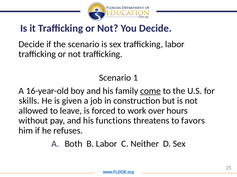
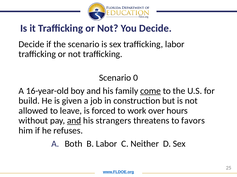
1: 1 -> 0
skills: skills -> build
and at (74, 121) underline: none -> present
functions: functions -> strangers
